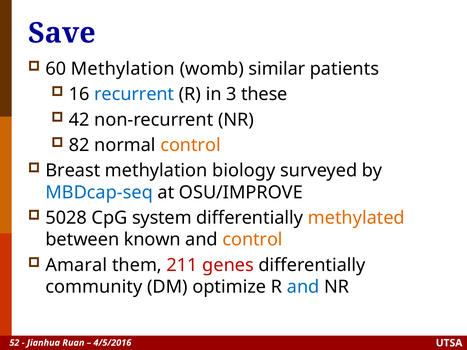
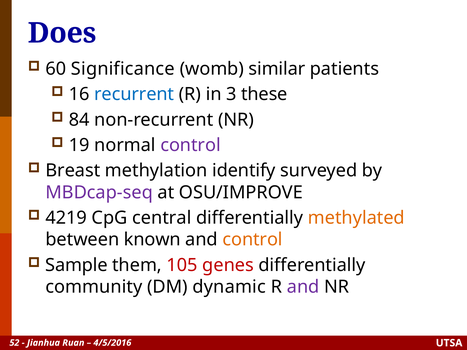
Save: Save -> Does
60 Methylation: Methylation -> Significance
42: 42 -> 84
82: 82 -> 19
control at (191, 145) colour: orange -> purple
biology: biology -> identify
MBDcap-seq colour: blue -> purple
5028: 5028 -> 4219
system: system -> central
Amaral: Amaral -> Sample
211: 211 -> 105
optimize: optimize -> dynamic
and at (303, 287) colour: blue -> purple
